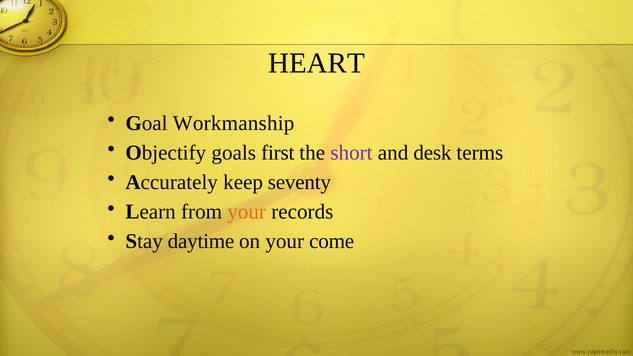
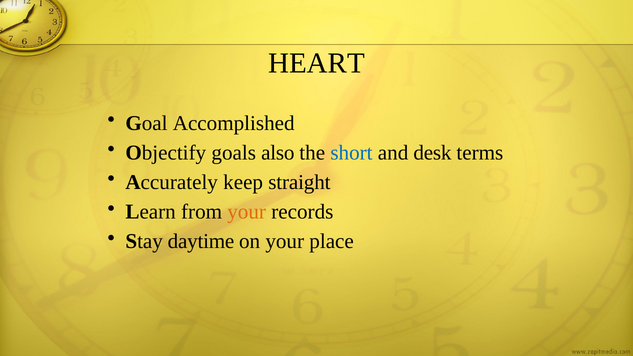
Workmanship: Workmanship -> Accomplished
first: first -> also
short colour: purple -> blue
seventy: seventy -> straight
come: come -> place
